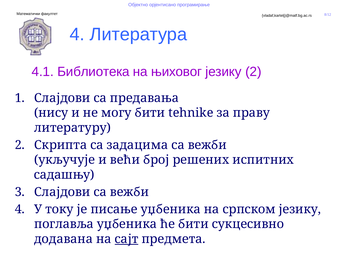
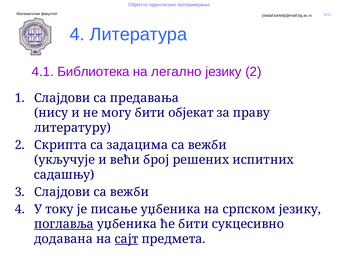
њиховог: њиховог -> легално
tehnike: tehnike -> објекат
поглавља underline: none -> present
